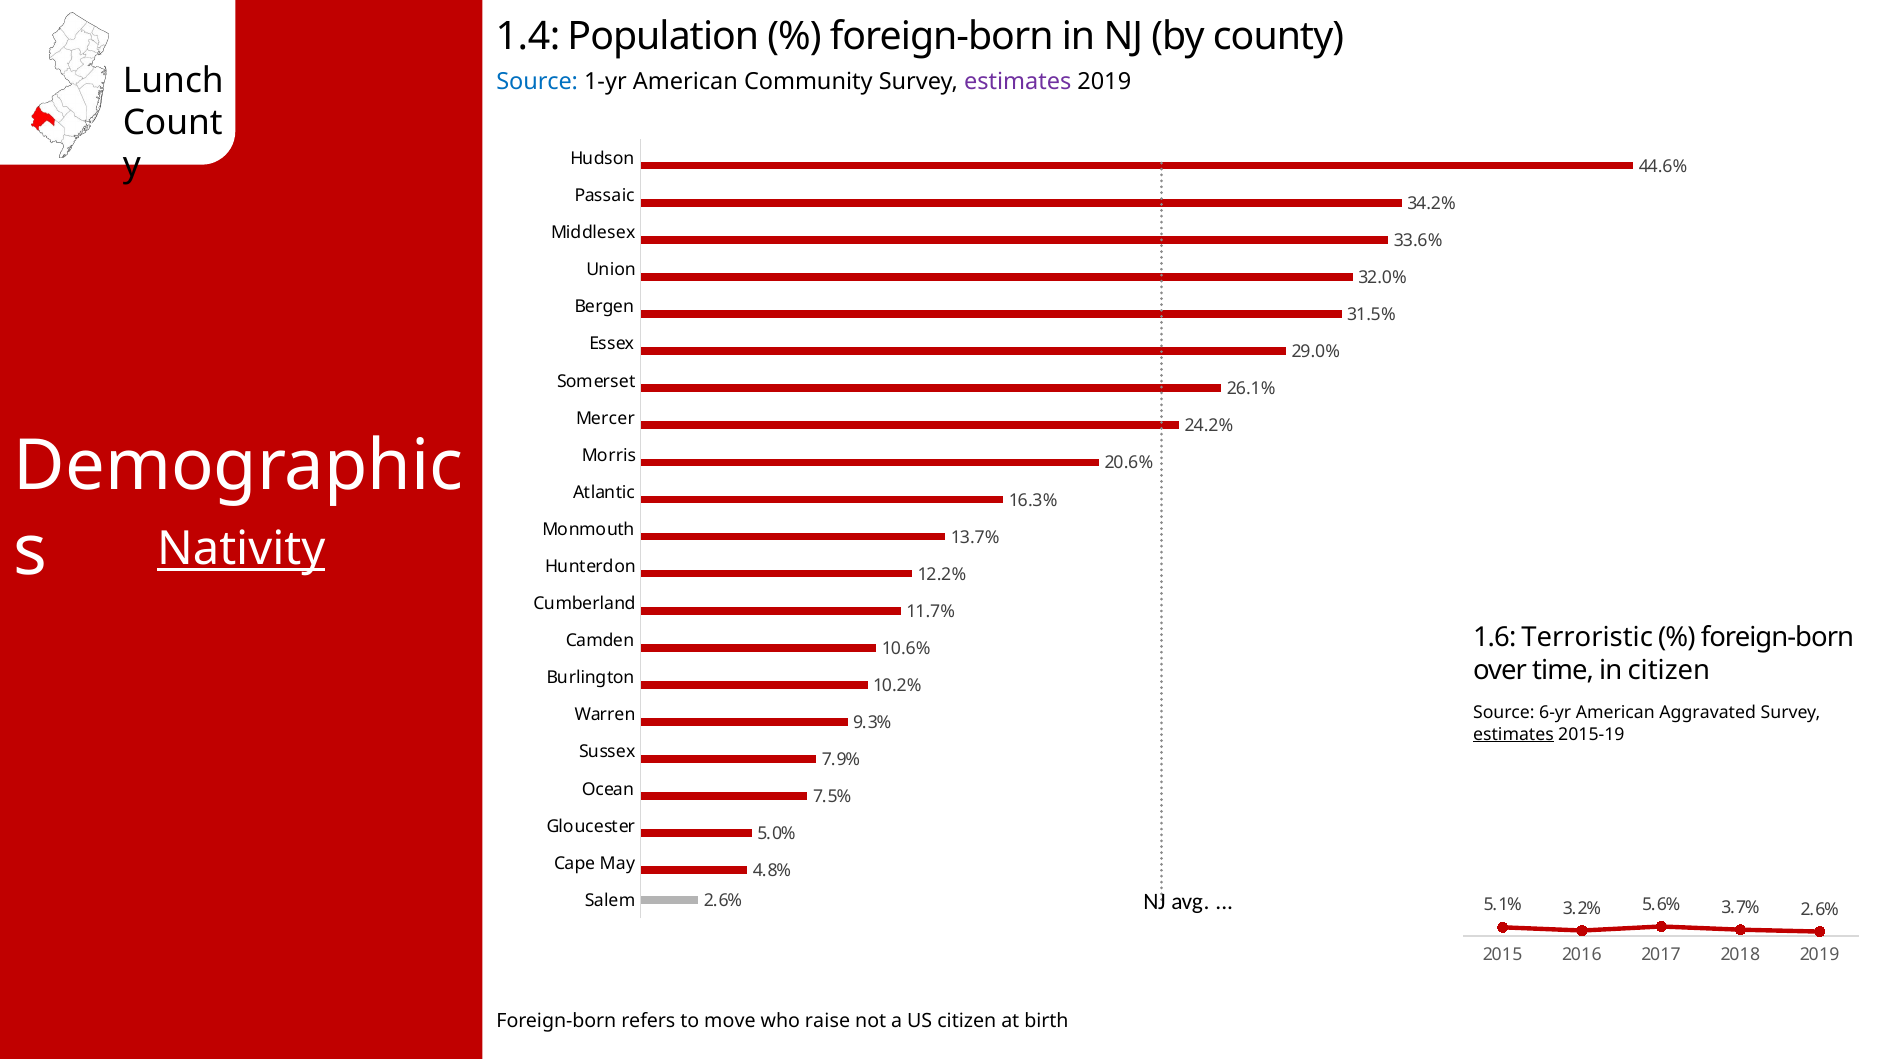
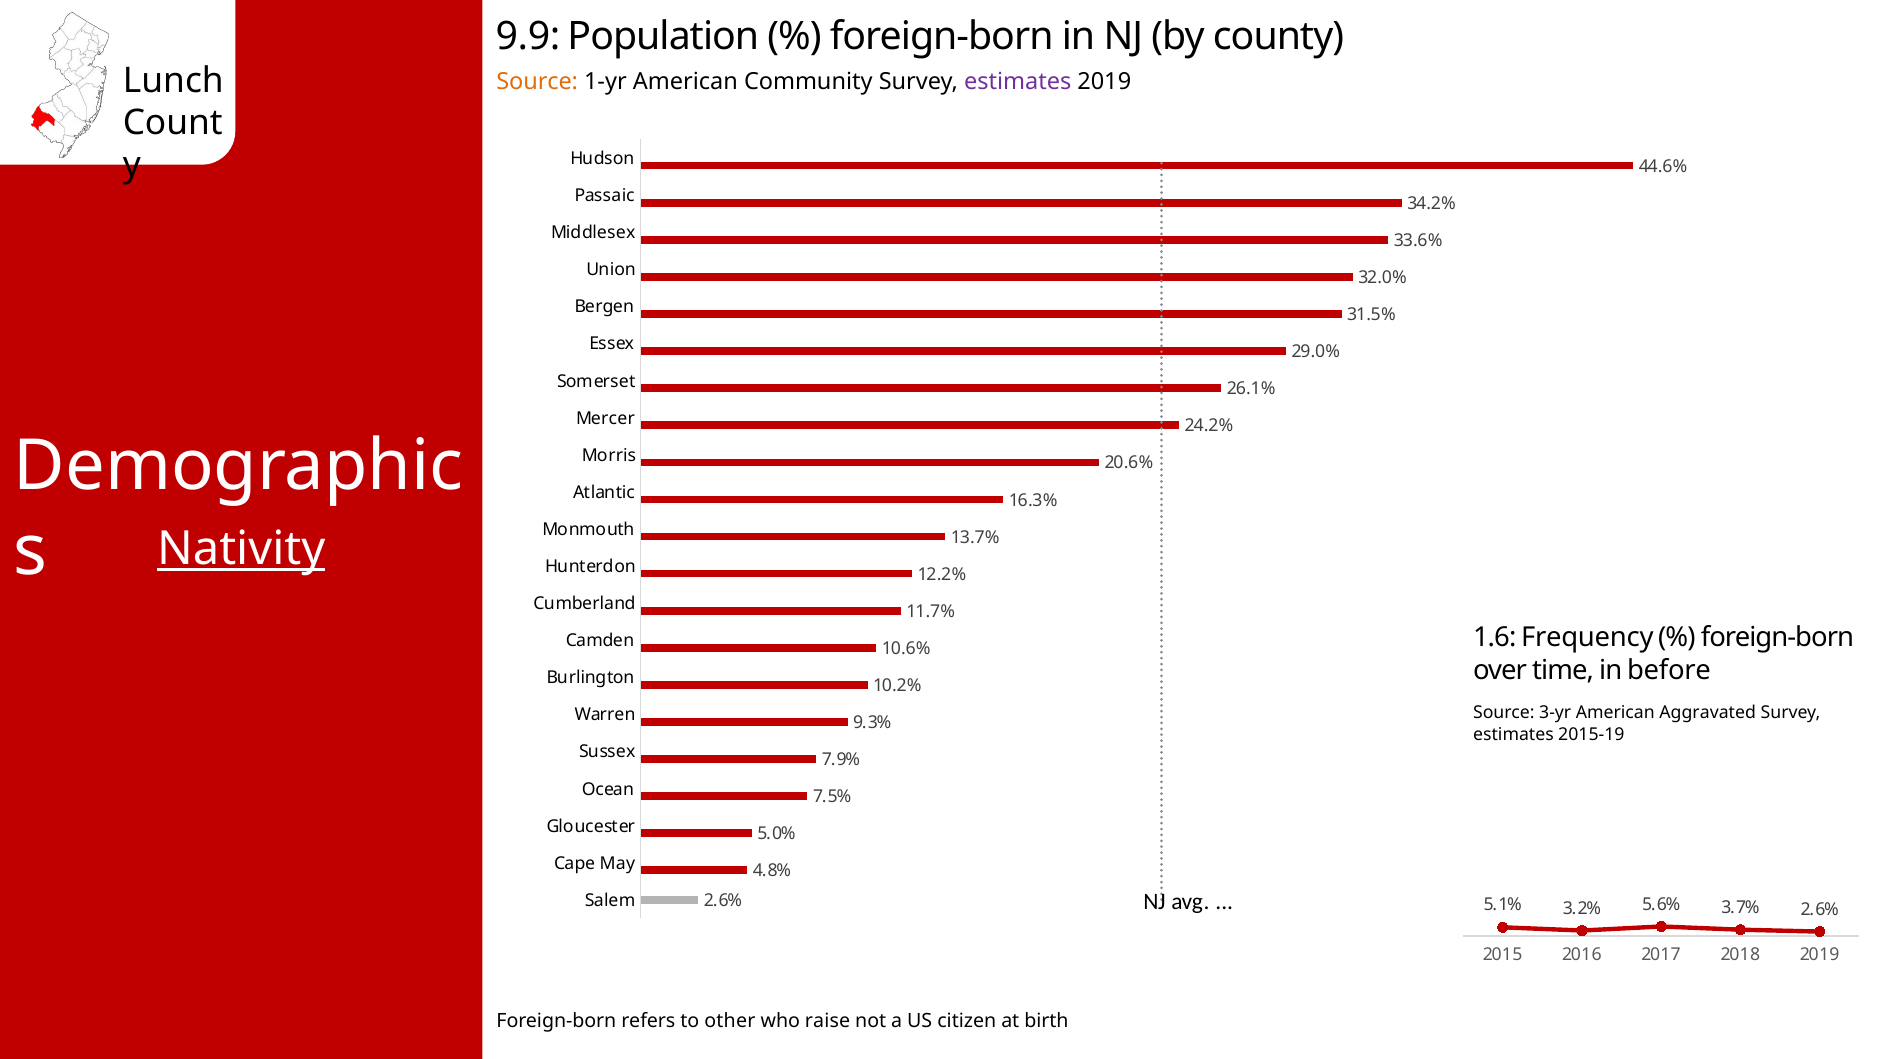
1.4: 1.4 -> 9.9
Source at (537, 82) colour: blue -> orange
Terroristic: Terroristic -> Frequency
in citizen: citizen -> before
6-yr: 6-yr -> 3-yr
estimates at (1513, 734) underline: present -> none
move: move -> other
